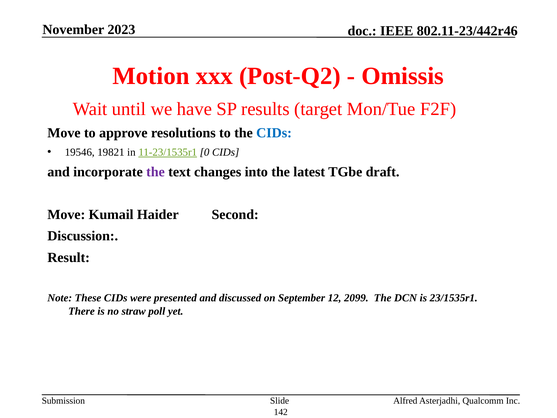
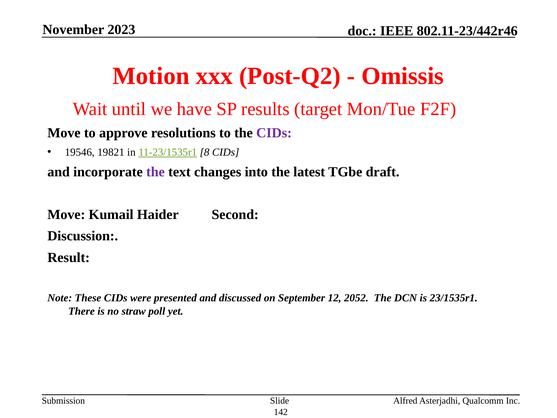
CIDs at (274, 133) colour: blue -> purple
0: 0 -> 8
2099: 2099 -> 2052
